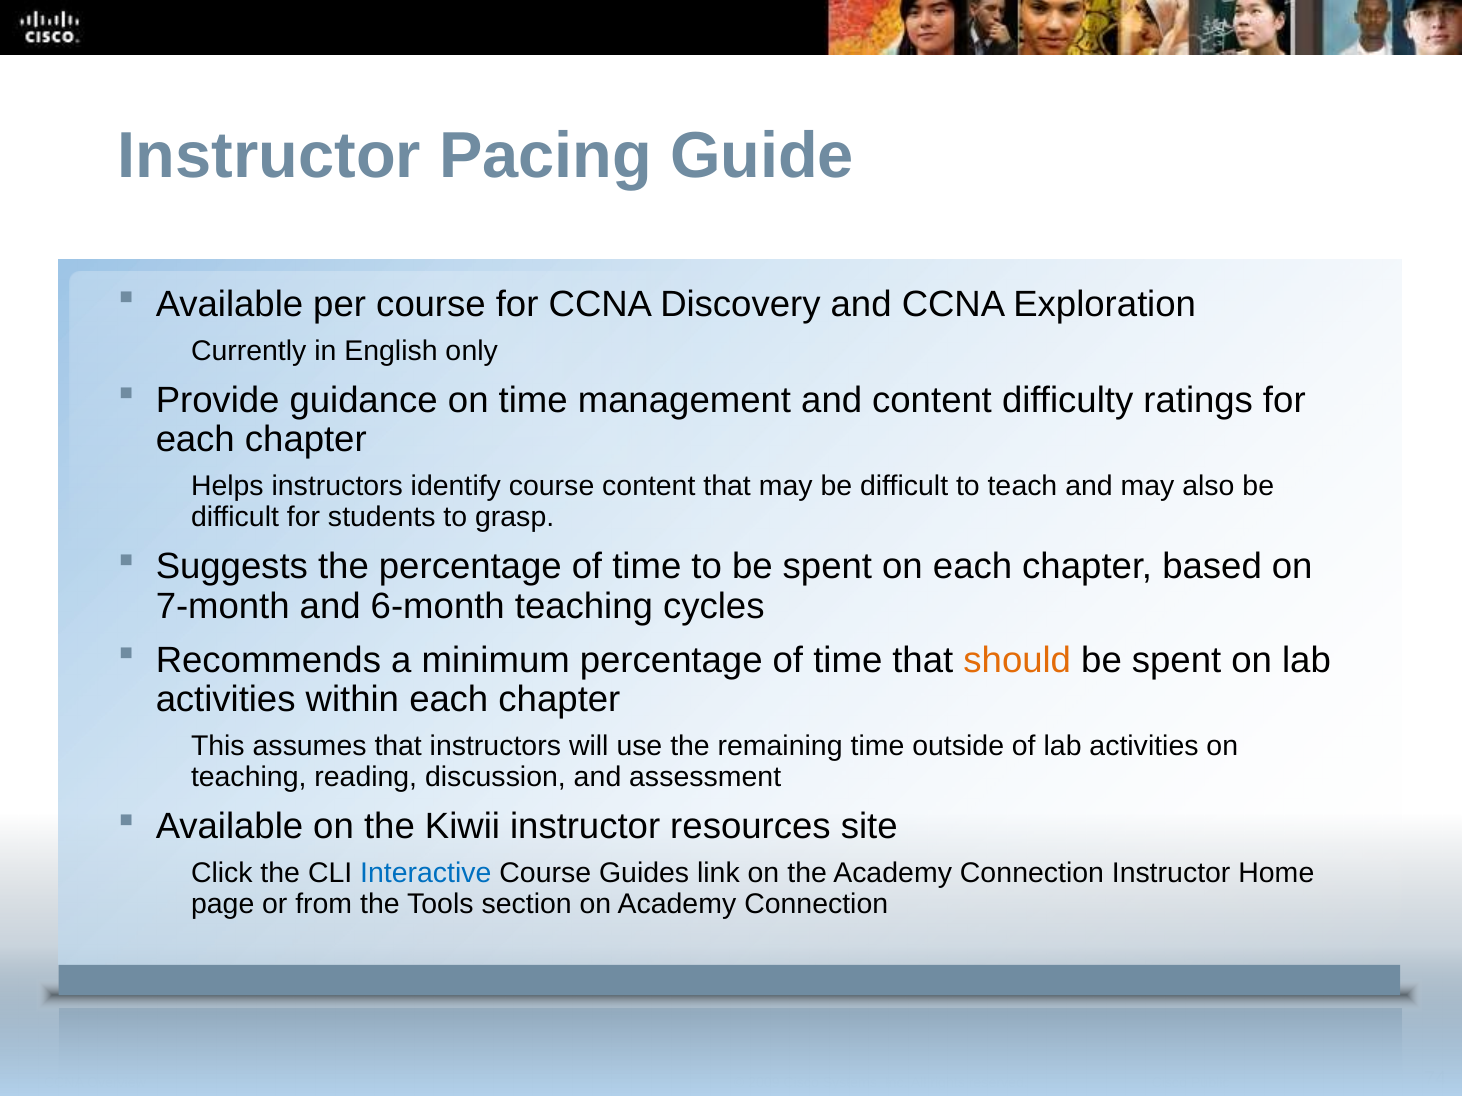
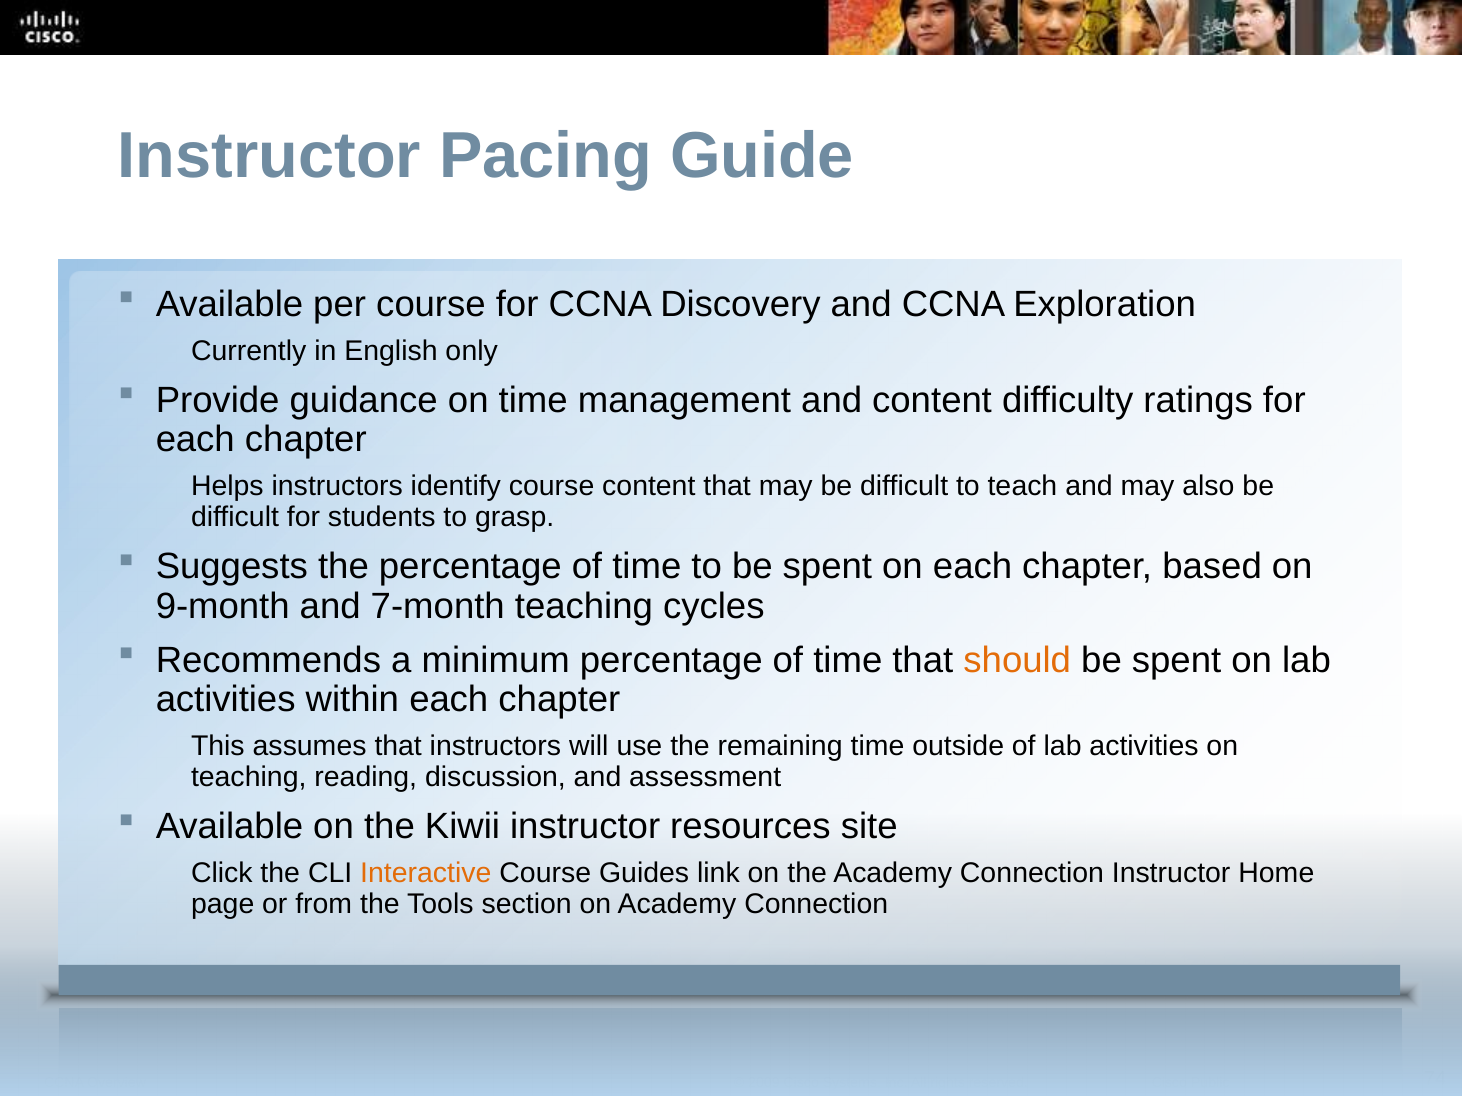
7-month: 7-month -> 9-month
6-month: 6-month -> 7-month
Interactive colour: blue -> orange
